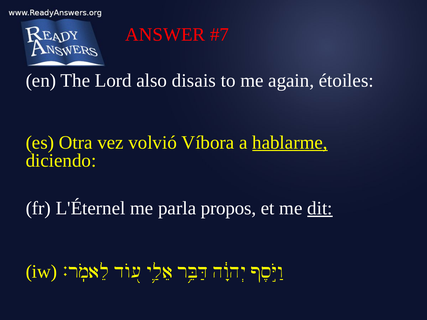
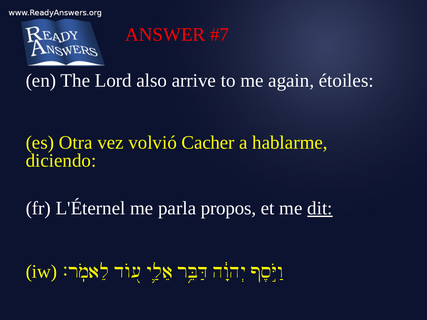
disais: disais -> arrive
Víbora: Víbora -> Cacher
hablarme underline: present -> none
